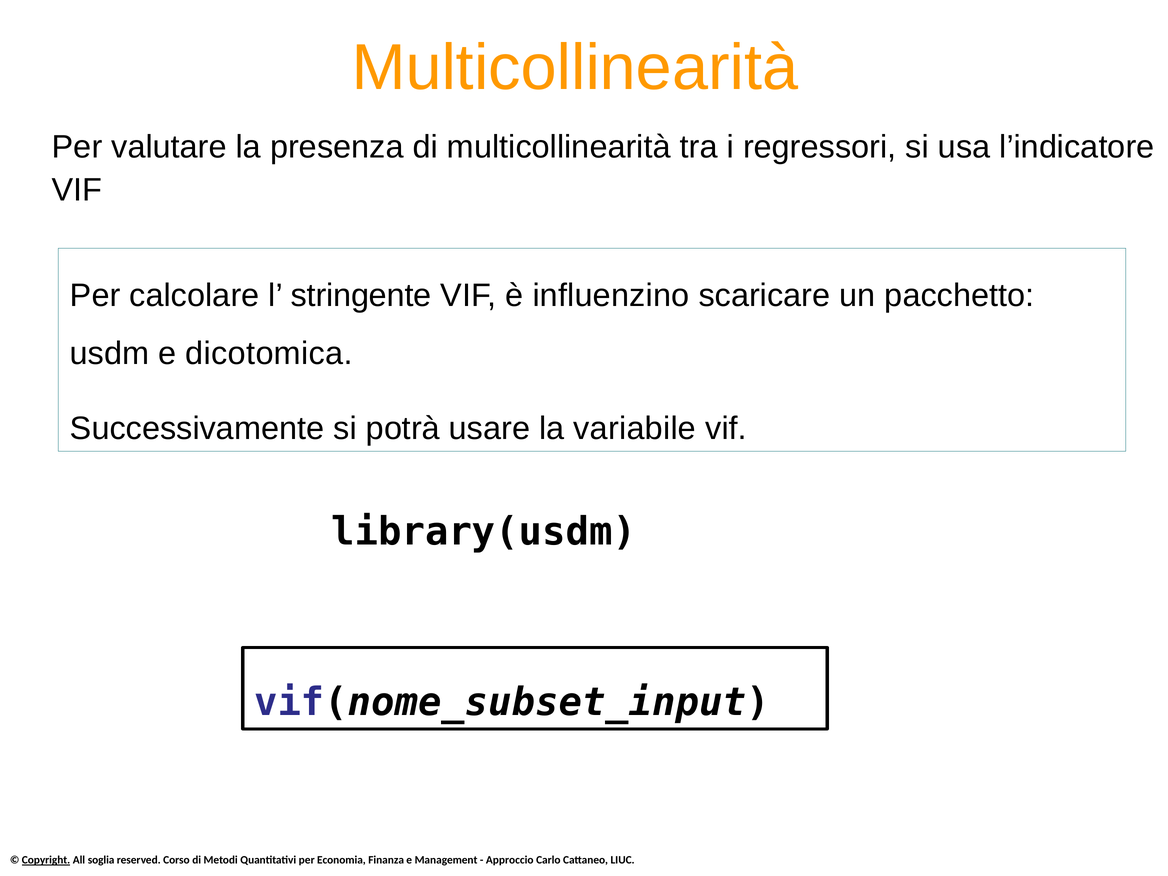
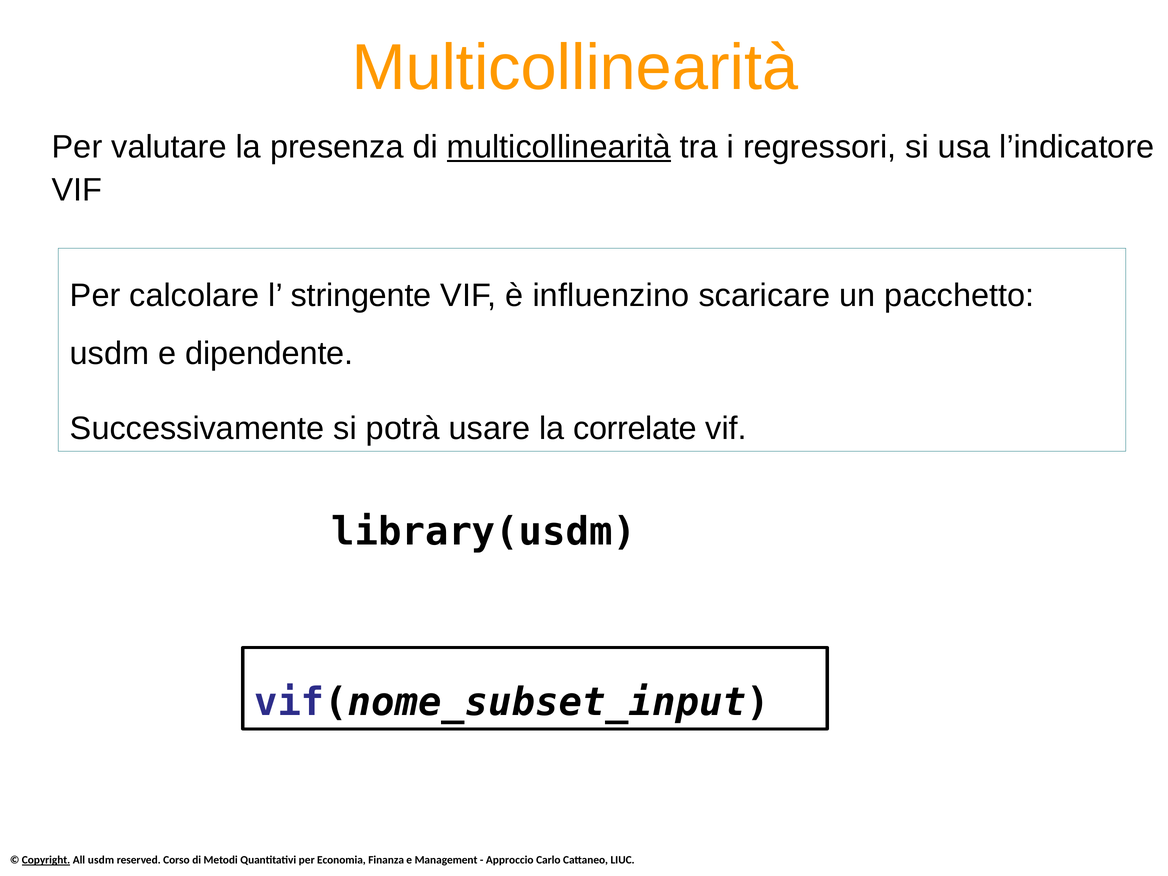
multicollinearità at (559, 147) underline: none -> present
dicotomica: dicotomica -> dipendente
variabile: variabile -> correlate
All soglia: soglia -> usdm
